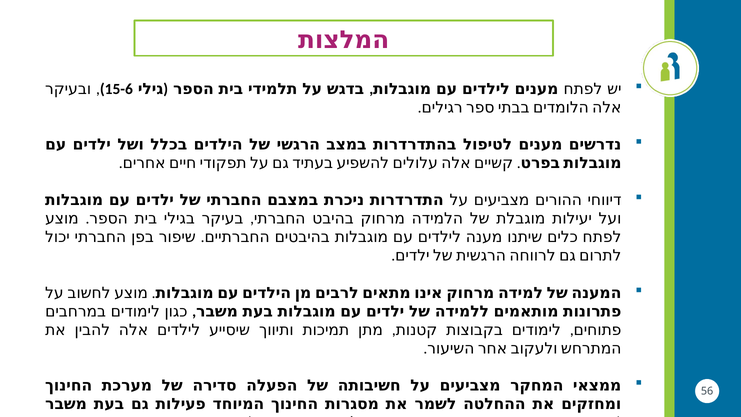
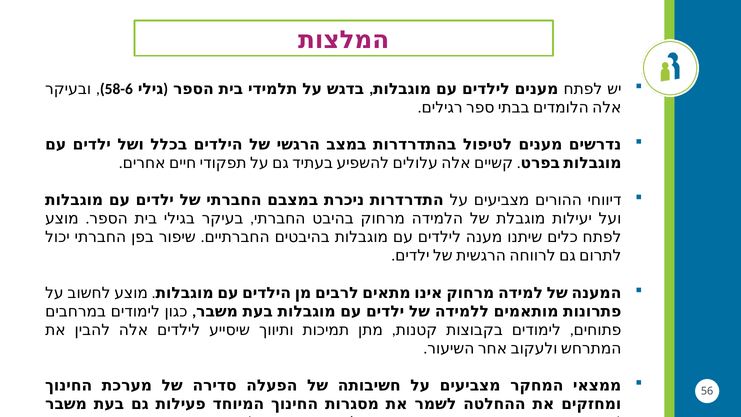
15-6: 15-6 -> 58-6
